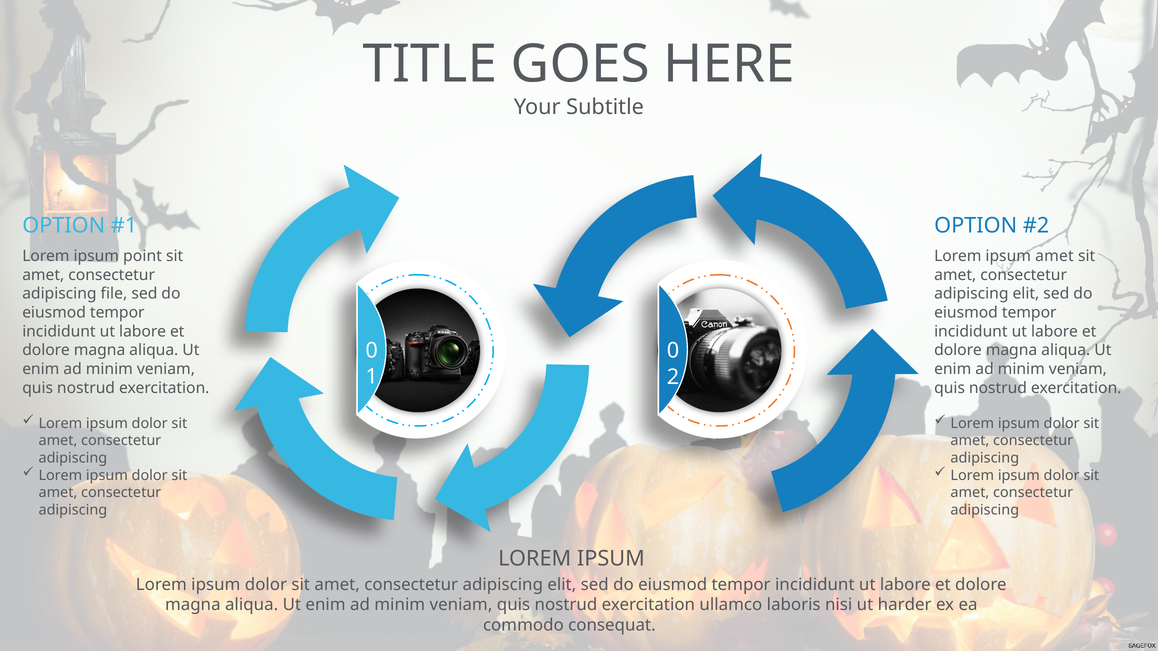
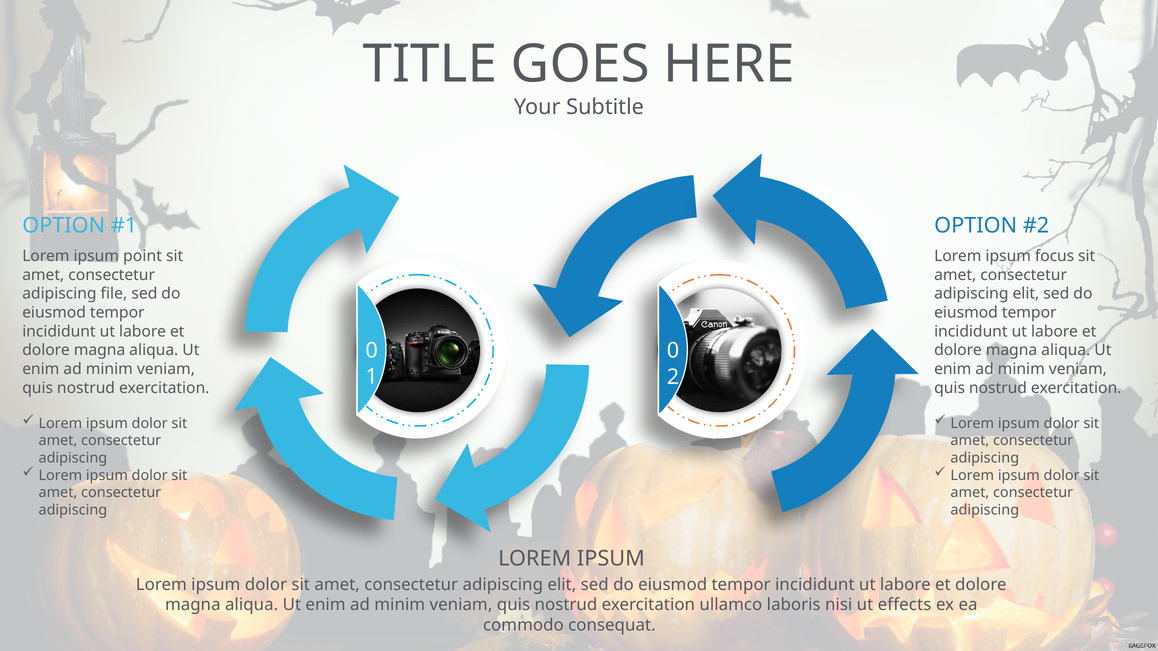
ipsum amet: amet -> focus
harder: harder -> effects
